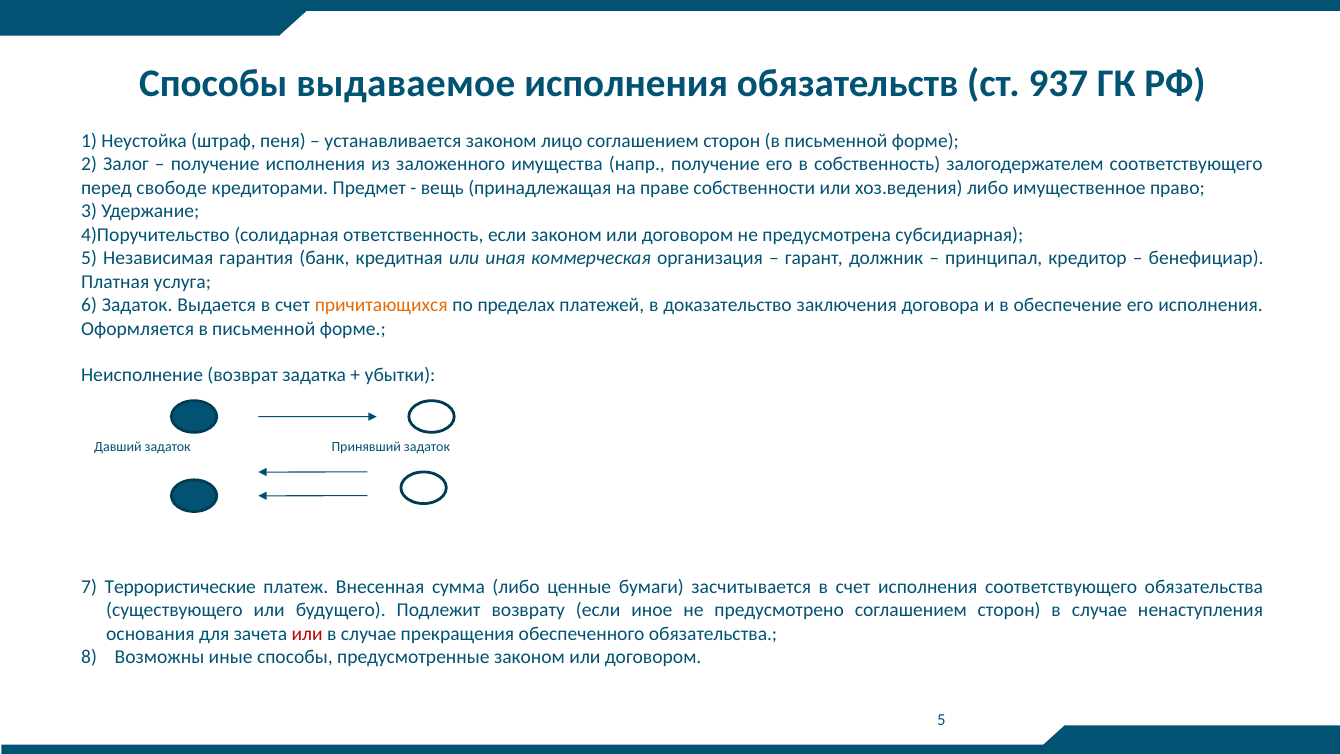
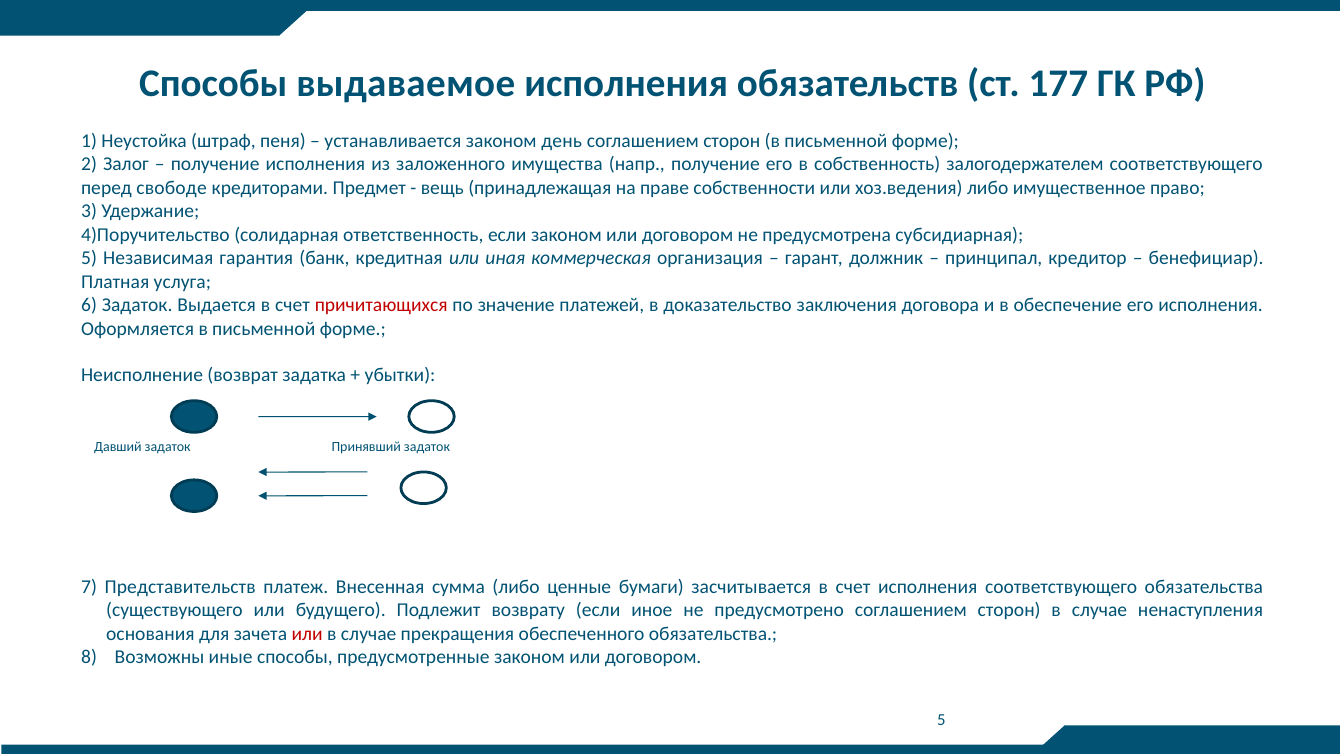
937: 937 -> 177
лицо: лицо -> день
причитающихся colour: orange -> red
пределах: пределах -> значение
Террористические: Террористические -> Представительств
